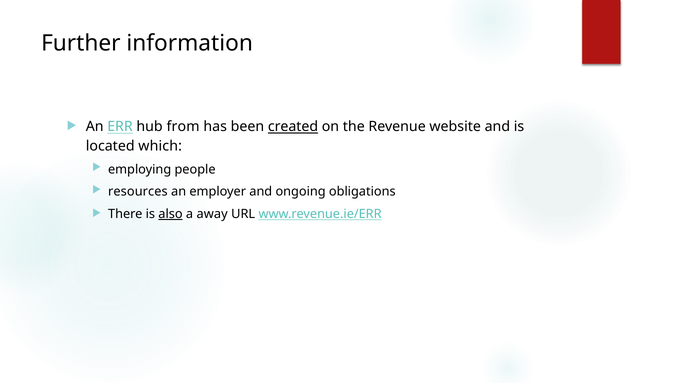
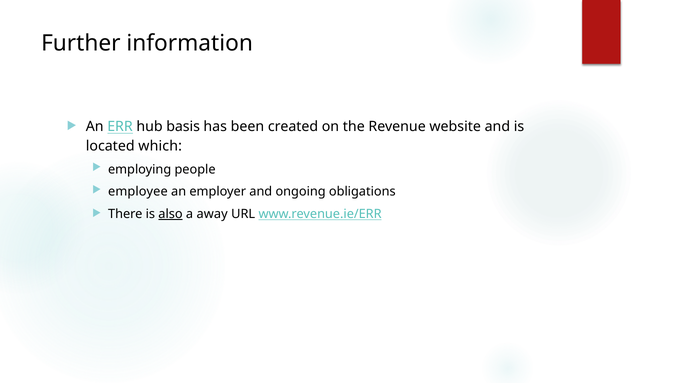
from: from -> basis
created underline: present -> none
resources: resources -> employee
